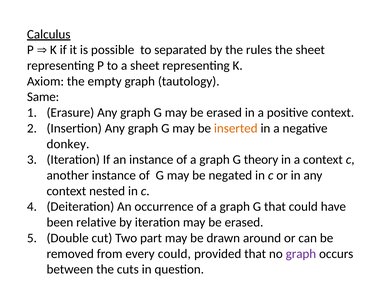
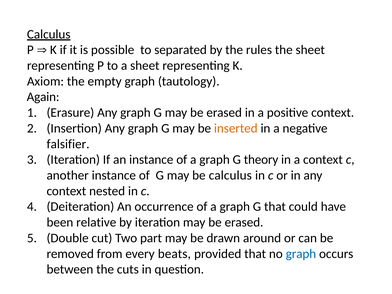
Same: Same -> Again
donkey: donkey -> falsifier
be negated: negated -> calculus
every could: could -> beats
graph at (301, 254) colour: purple -> blue
